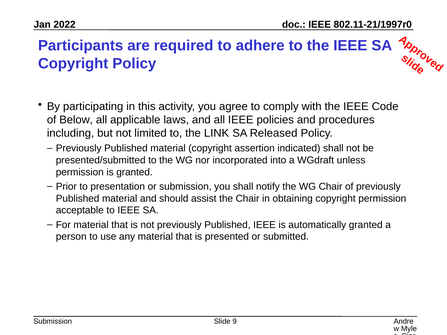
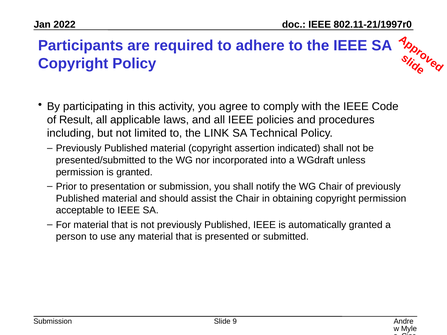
Below: Below -> Result
Released: Released -> Technical
